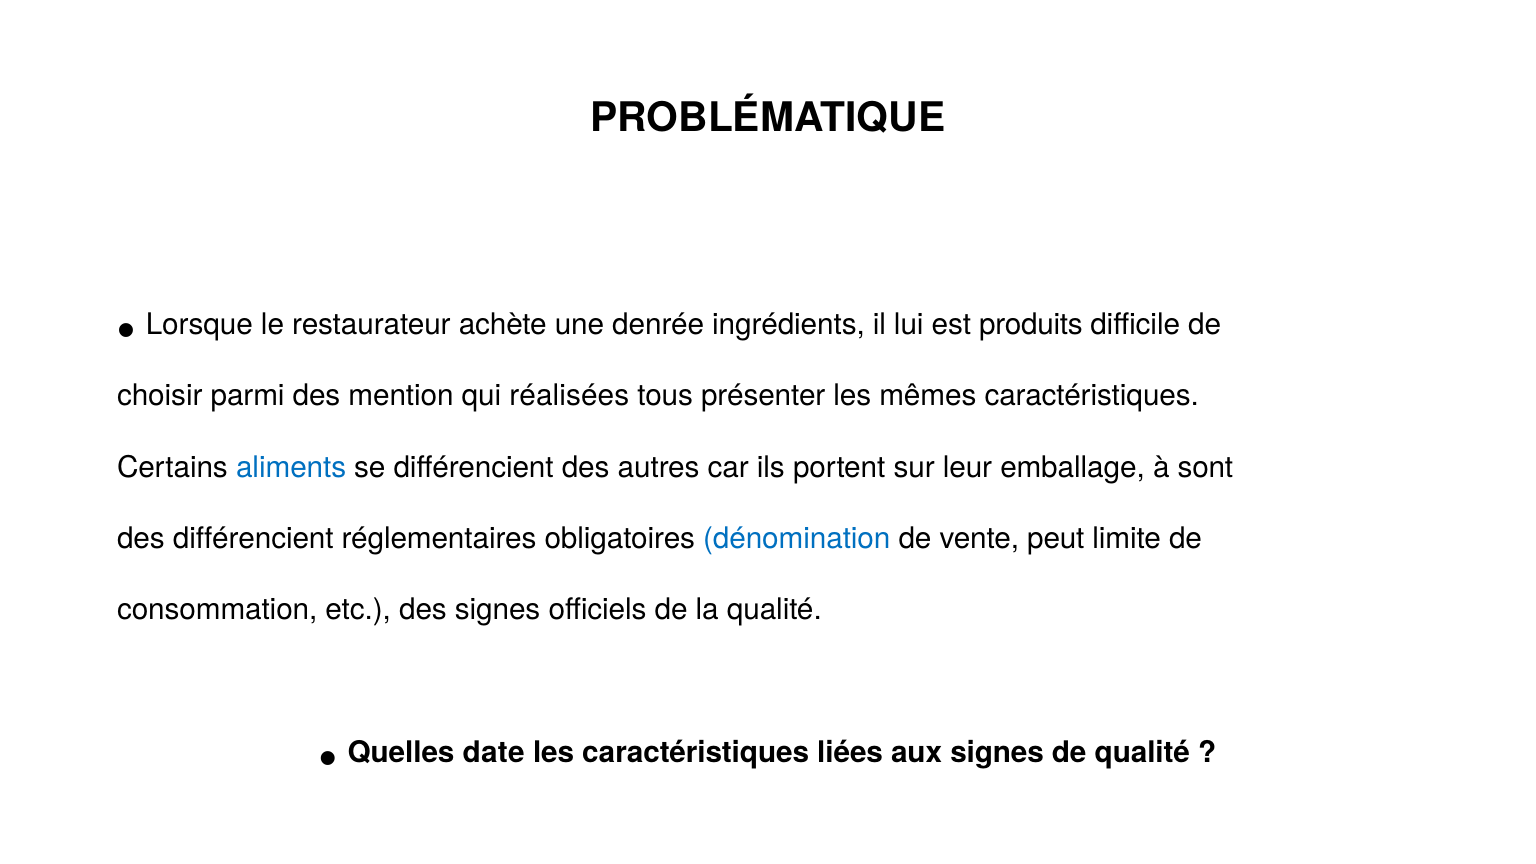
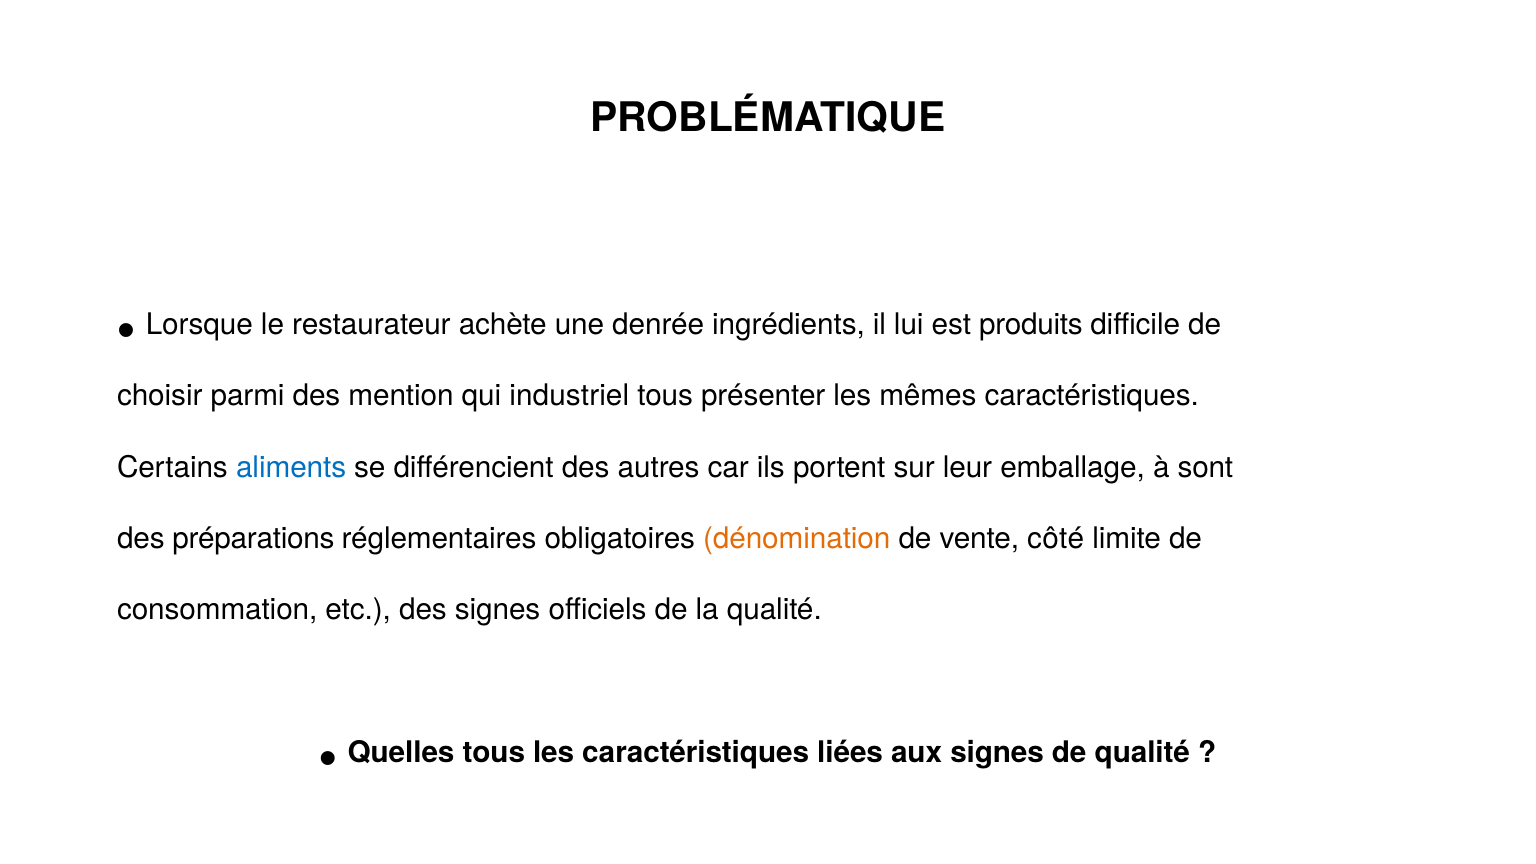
réalisées: réalisées -> industriel
des différencient: différencient -> préparations
dénomination colour: blue -> orange
peut: peut -> côté
Quelles date: date -> tous
